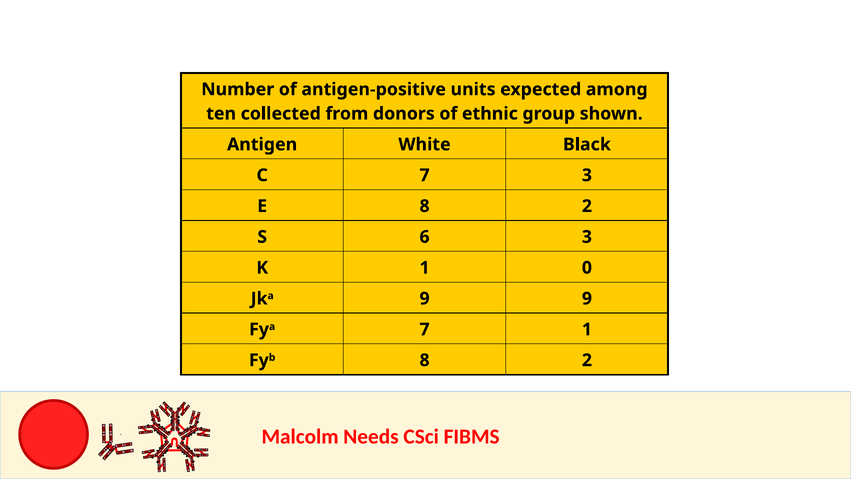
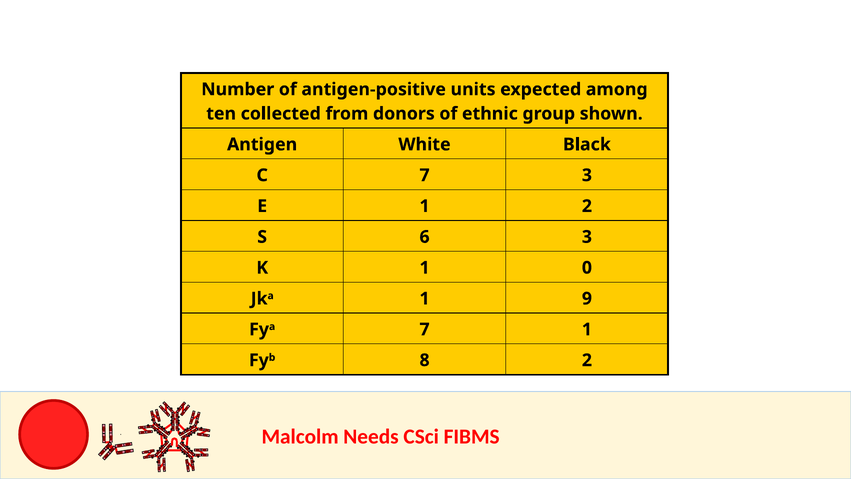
E 8: 8 -> 1
Jka 9: 9 -> 1
